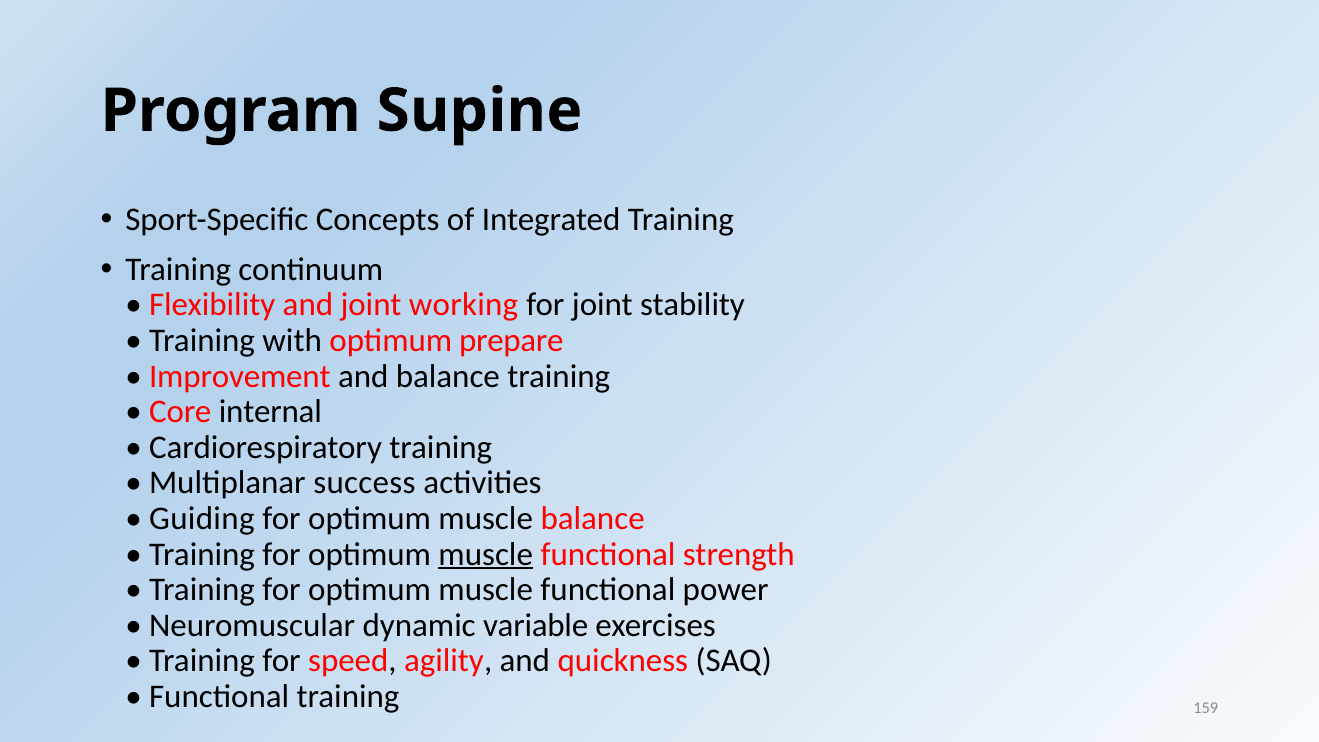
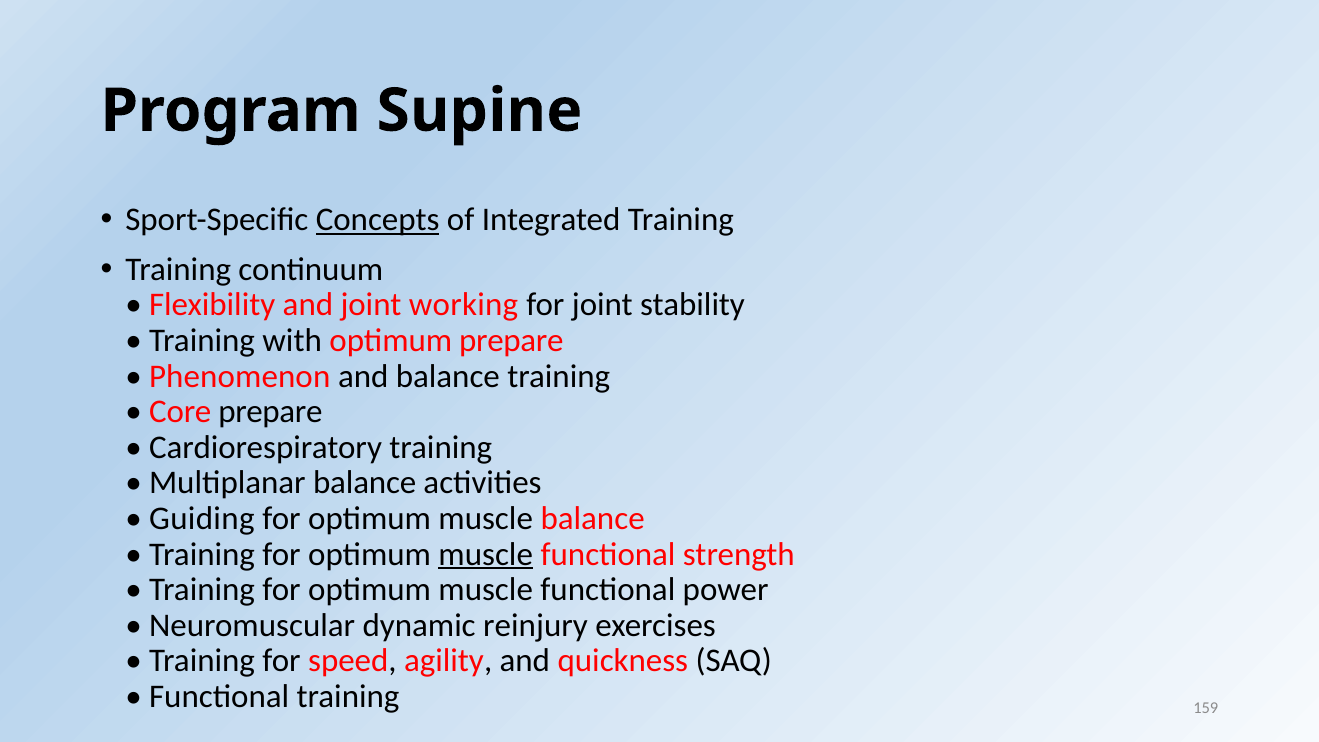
Concepts underline: none -> present
Improvement: Improvement -> Phenomenon
Core internal: internal -> prepare
Multiplanar success: success -> balance
variable: variable -> reinjury
